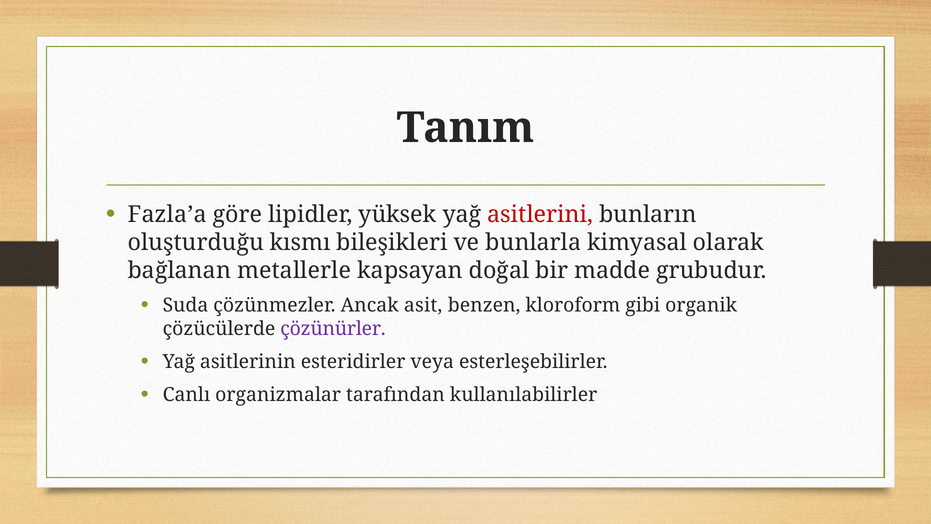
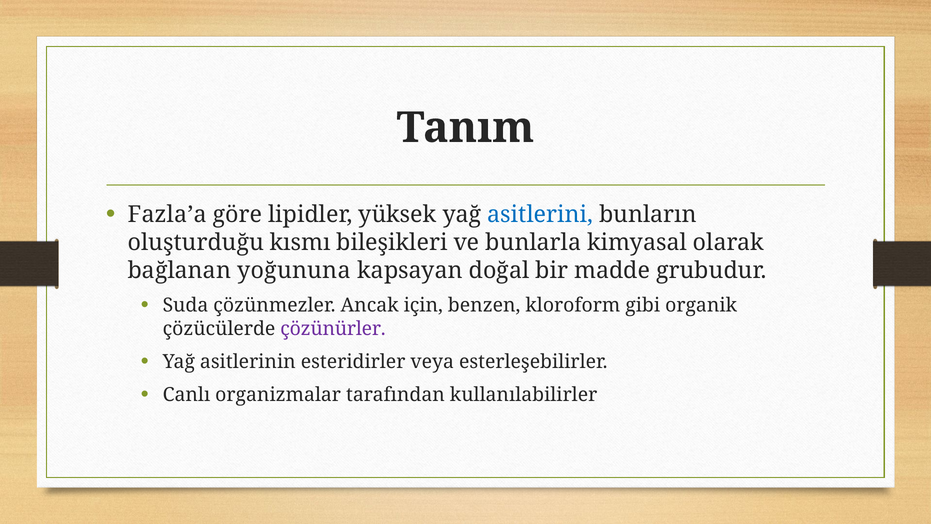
asitlerini colour: red -> blue
metallerle: metallerle -> yoğununa
asit: asit -> için
